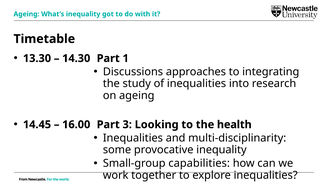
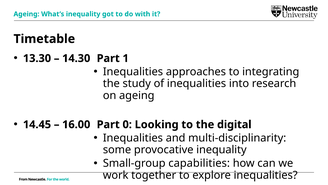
Discussions at (133, 72): Discussions -> Inequalities
3: 3 -> 0
health: health -> digital
